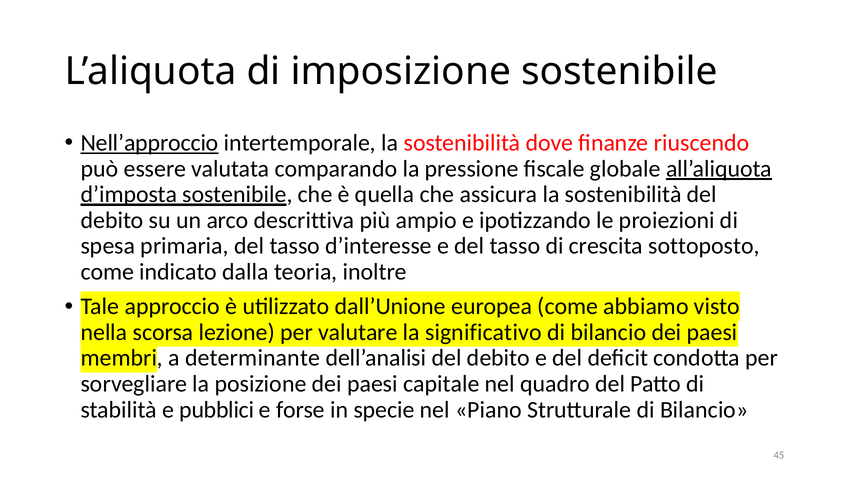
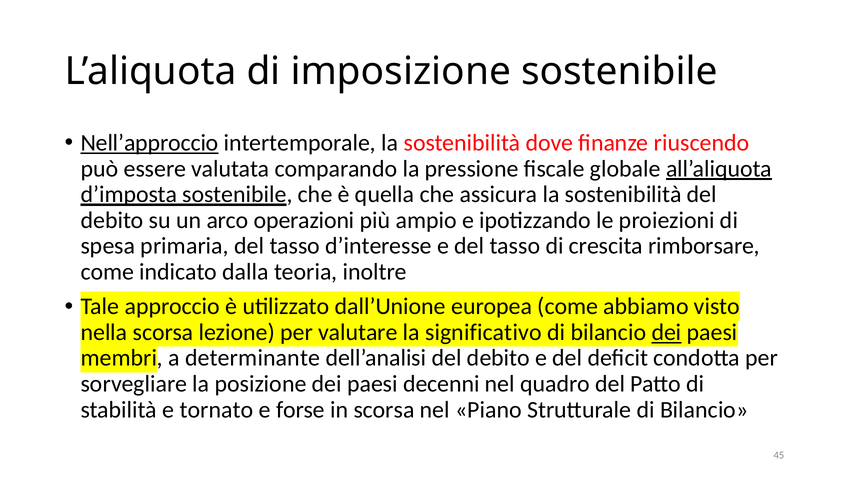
descrittiva: descrittiva -> operazioni
sottoposto: sottoposto -> rimborsare
dei at (667, 333) underline: none -> present
capitale: capitale -> decenni
pubblici: pubblici -> tornato
in specie: specie -> scorsa
